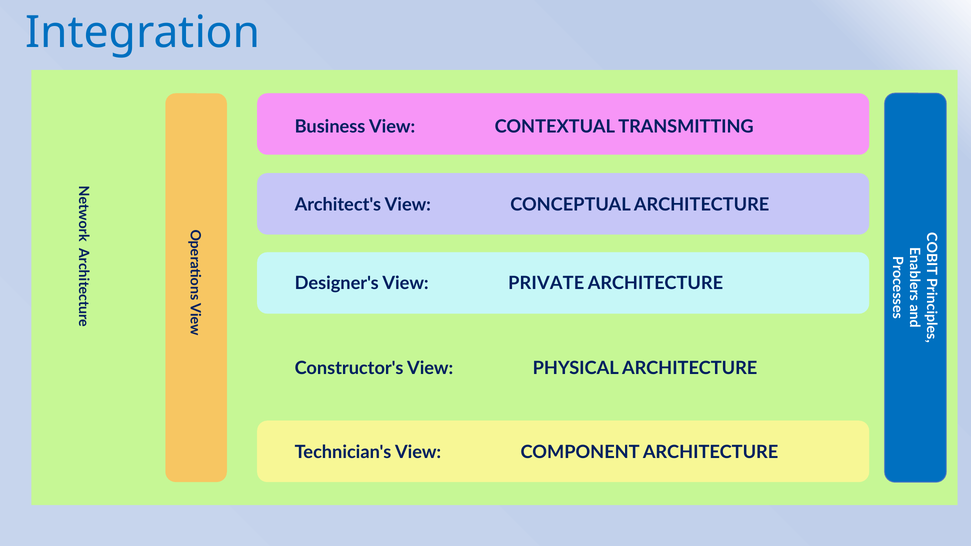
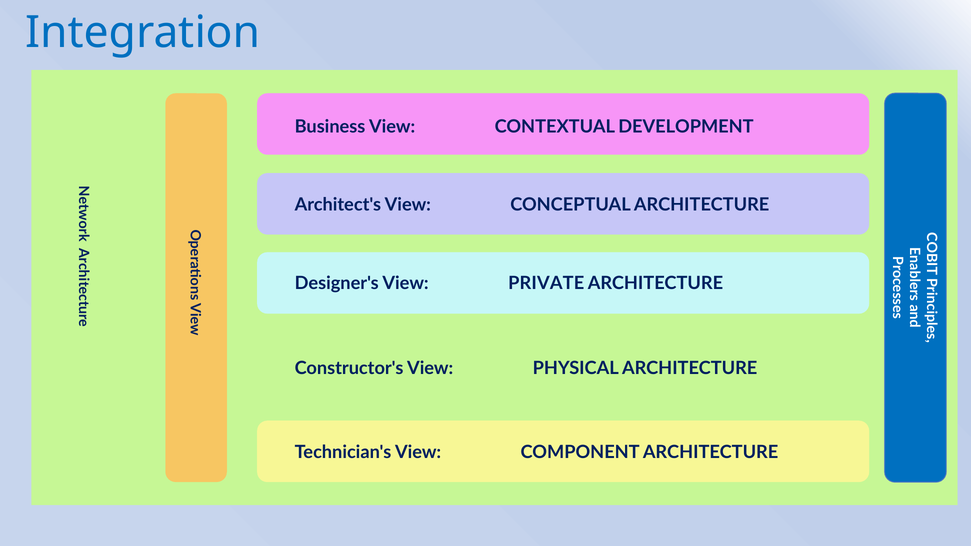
TRANSMITTING: TRANSMITTING -> DEVELOPMENT
